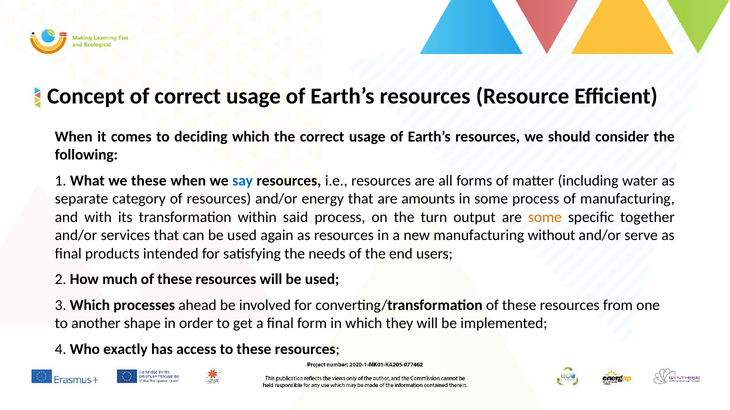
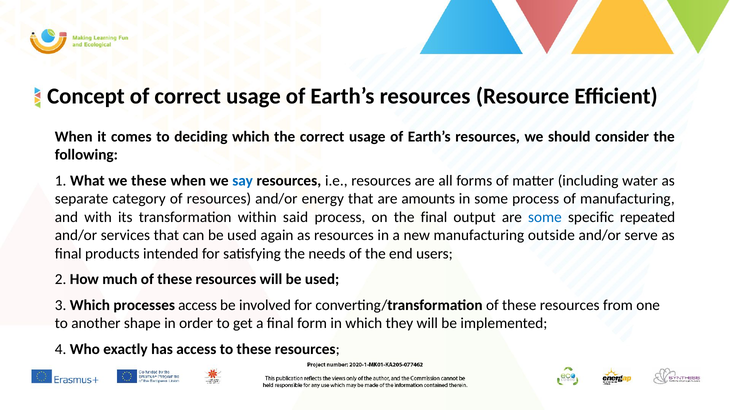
the turn: turn -> final
some at (545, 217) colour: orange -> blue
together: together -> repeated
without: without -> outside
processes ahead: ahead -> access
